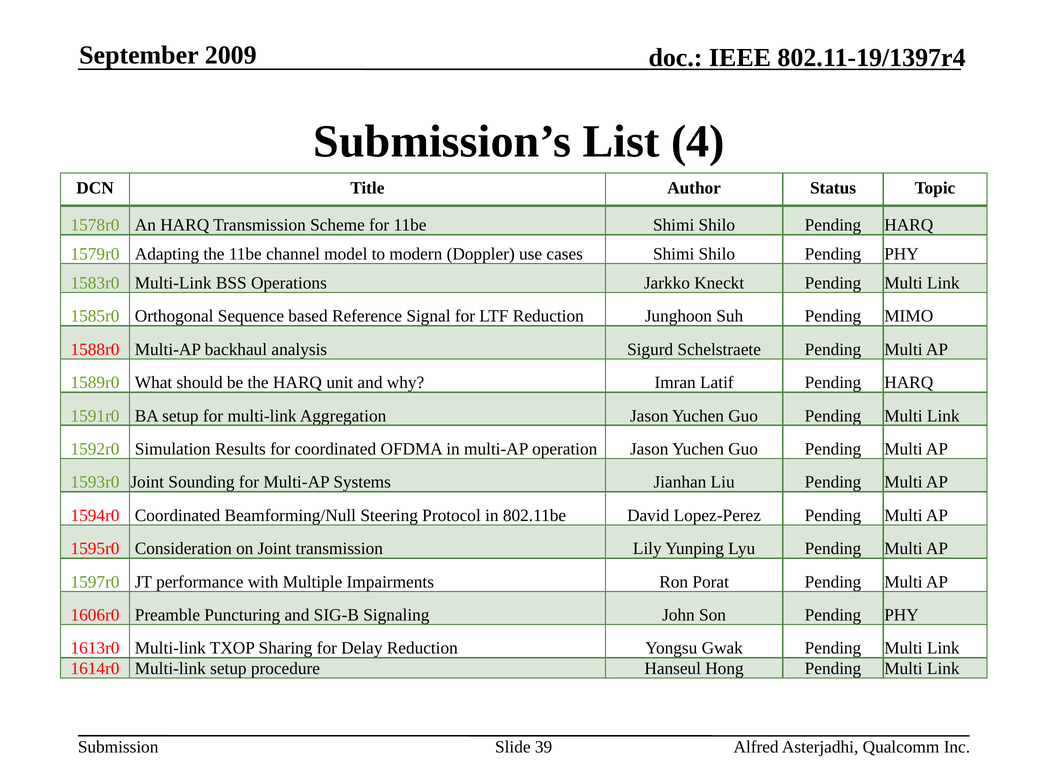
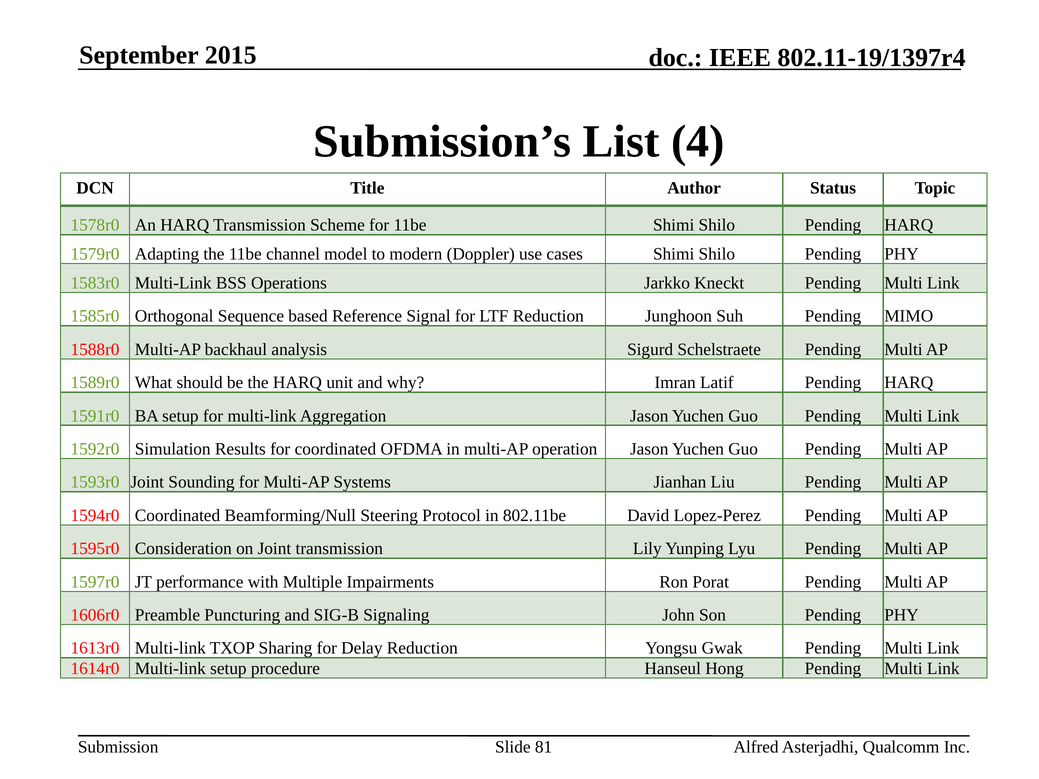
2009: 2009 -> 2015
39: 39 -> 81
